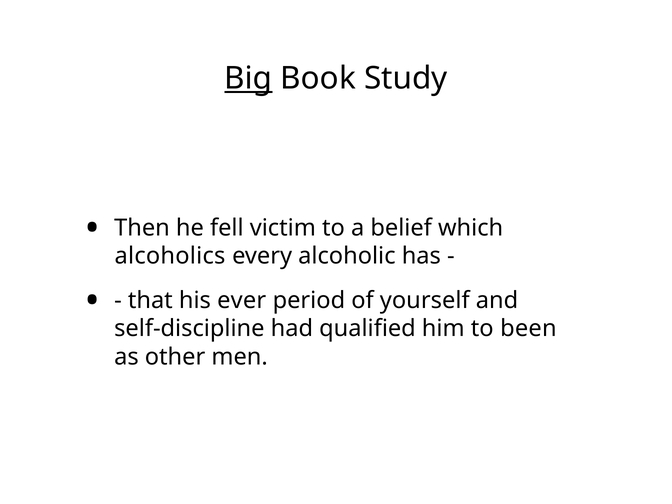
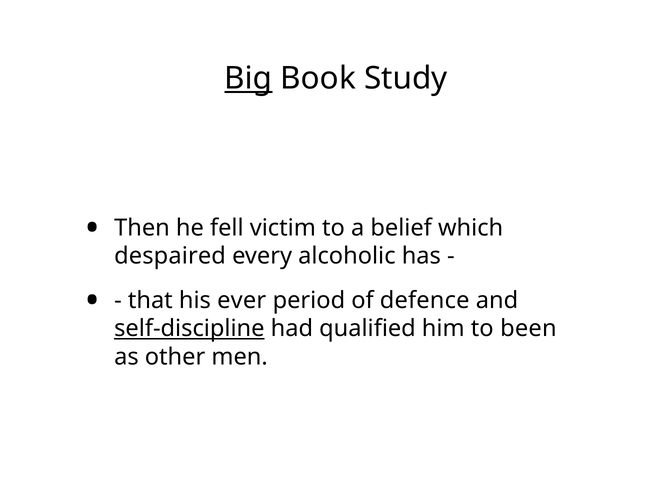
alcoholics: alcoholics -> despaired
yourself: yourself -> defence
self-discipline underline: none -> present
